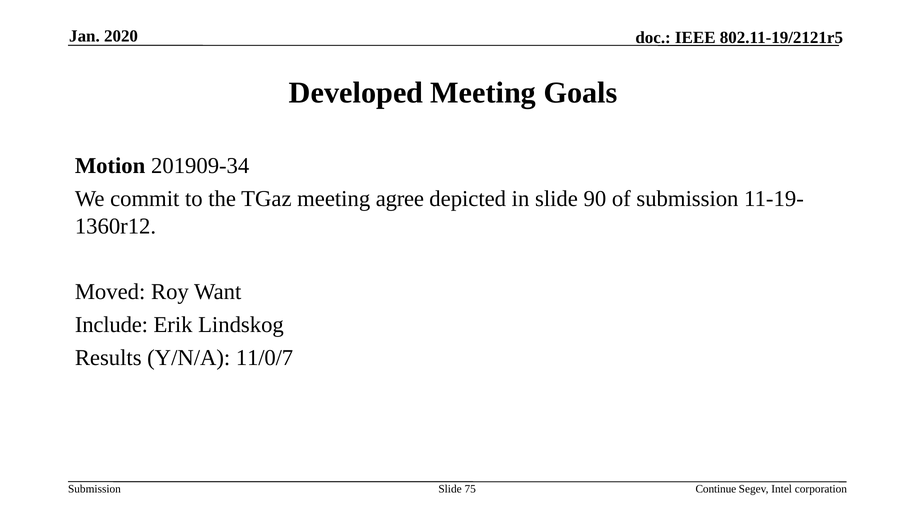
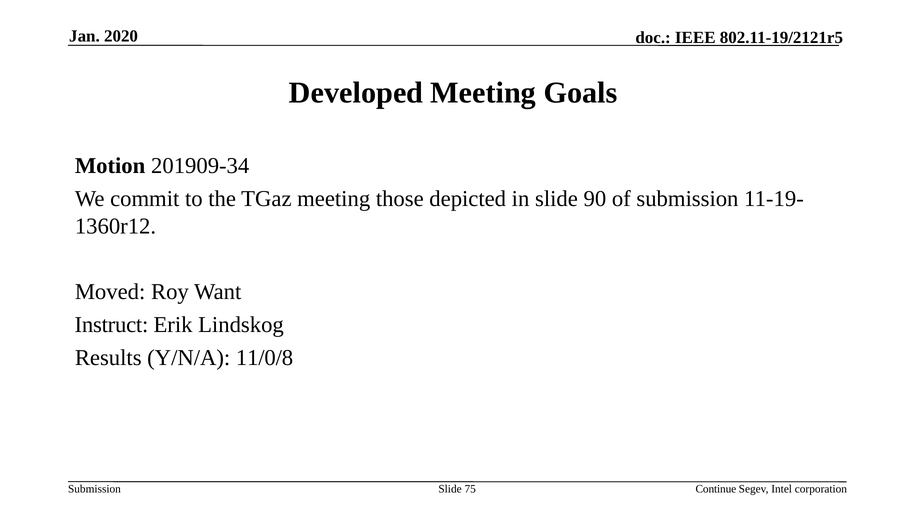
agree: agree -> those
Include: Include -> Instruct
11/0/7: 11/0/7 -> 11/0/8
